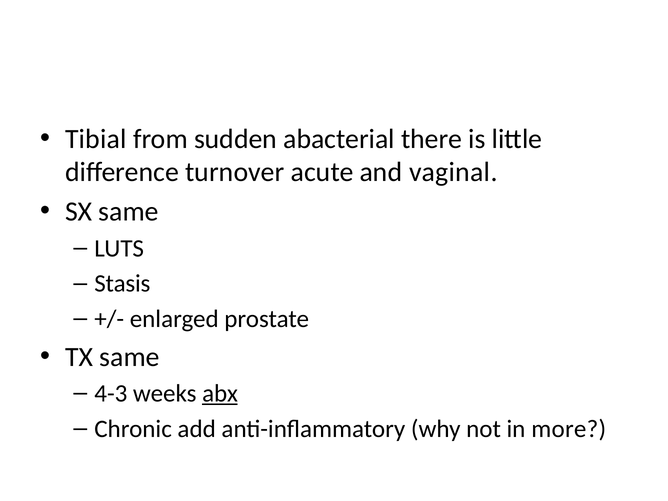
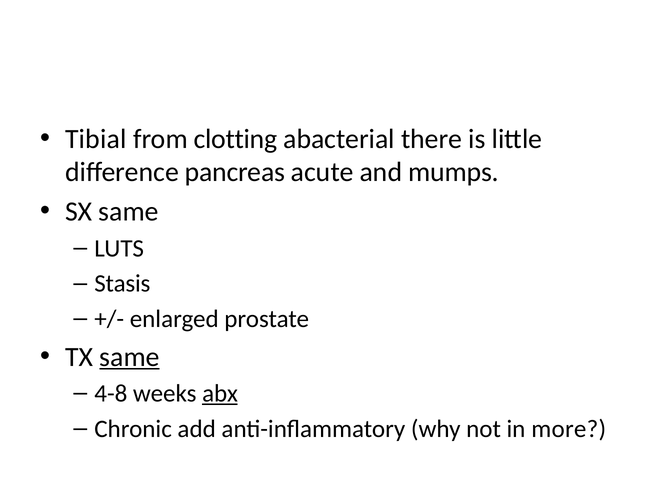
sudden: sudden -> clotting
turnover: turnover -> pancreas
vaginal: vaginal -> mumps
same at (129, 357) underline: none -> present
4-3: 4-3 -> 4-8
